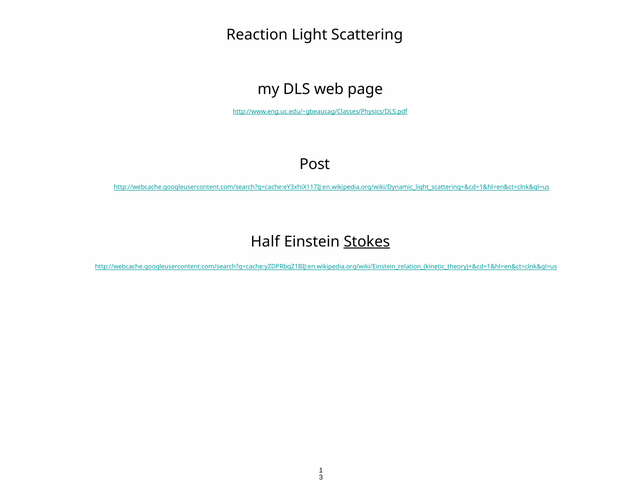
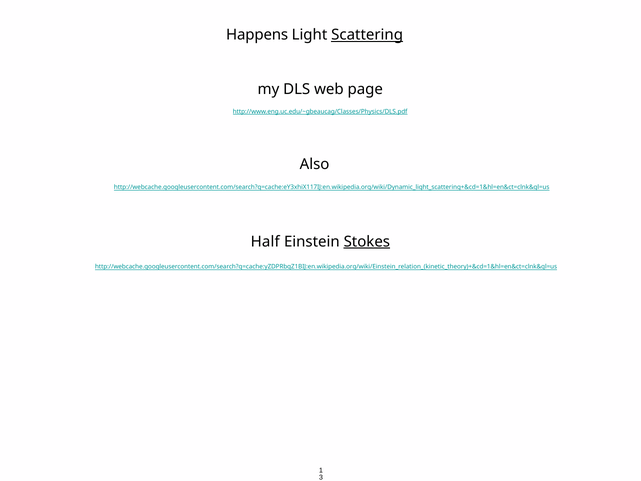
Reaction: Reaction -> Happens
Scattering underline: none -> present
Post: Post -> Also
